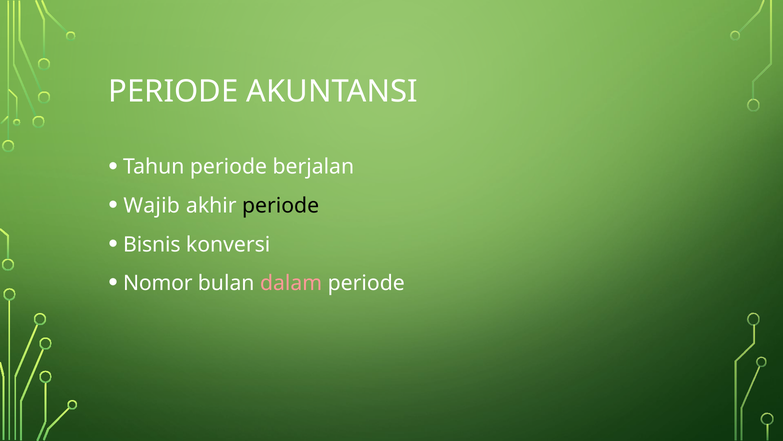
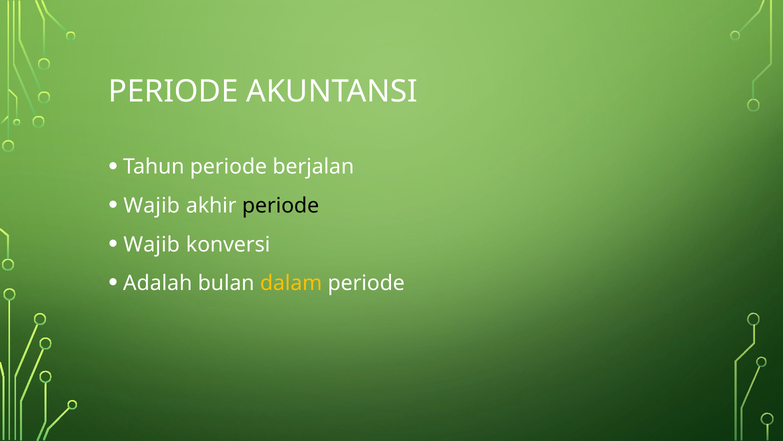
Bisnis at (152, 244): Bisnis -> Wajib
Nomor: Nomor -> Adalah
dalam colour: pink -> yellow
